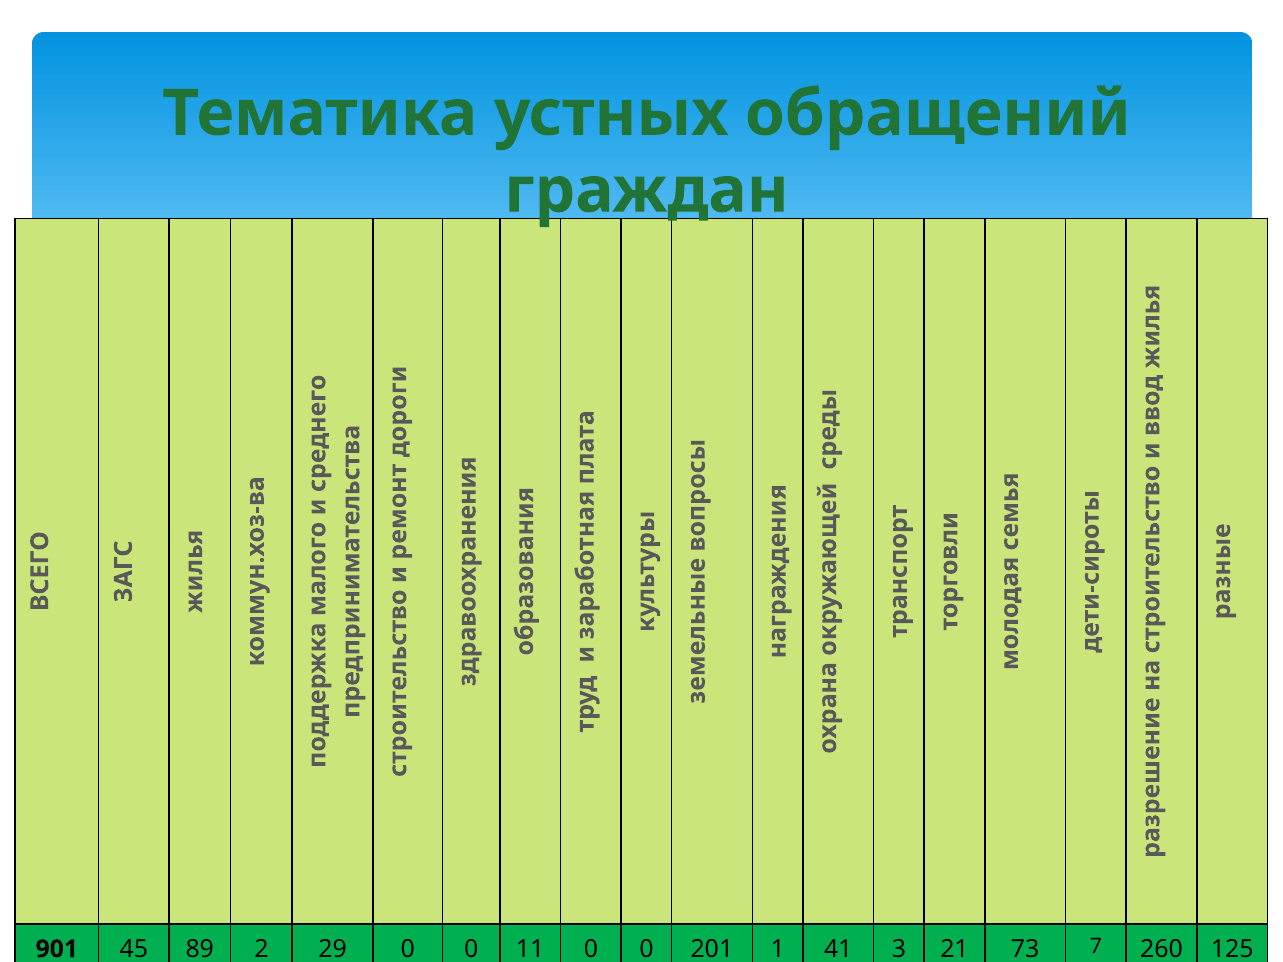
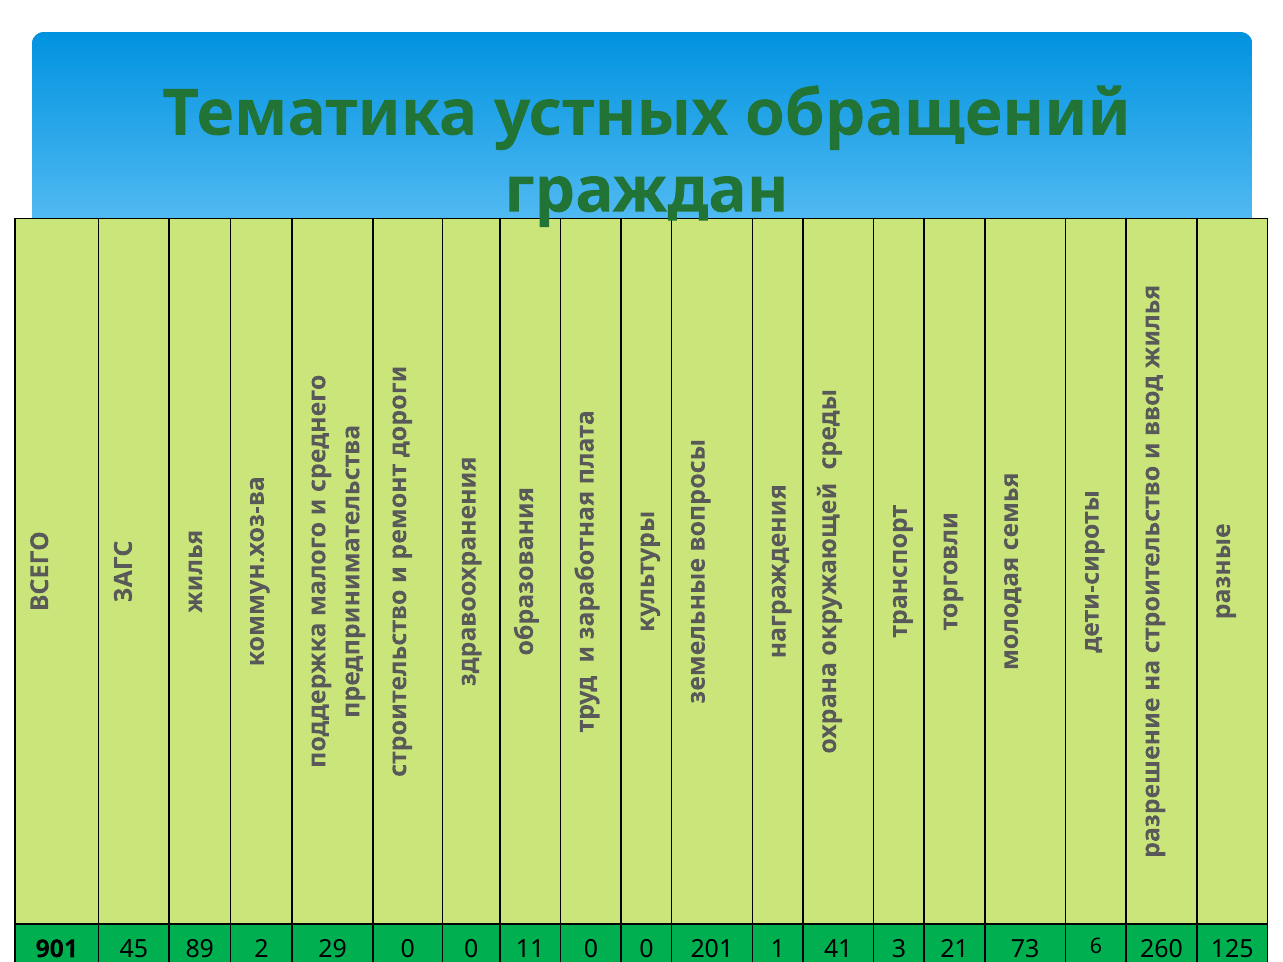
7: 7 -> 6
